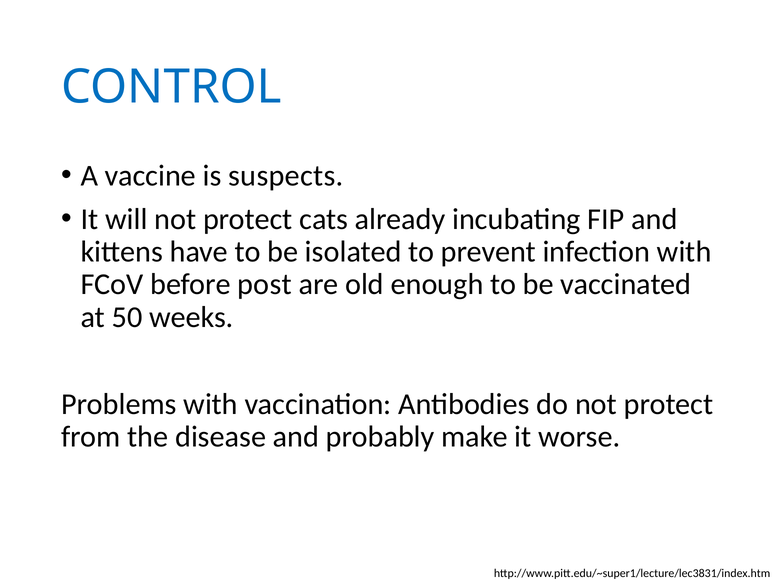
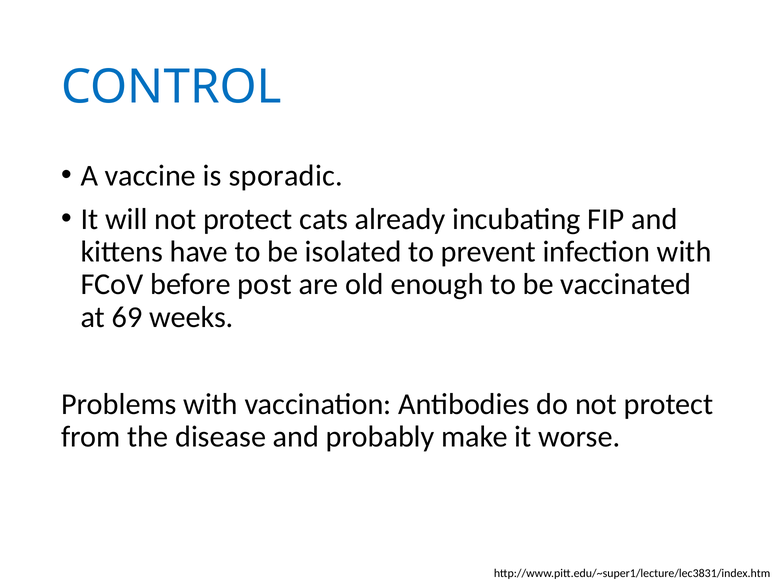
suspects: suspects -> sporadic
50: 50 -> 69
